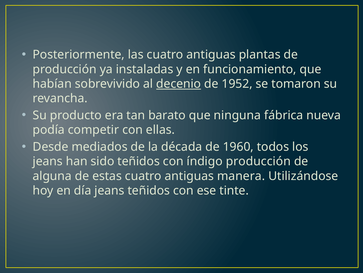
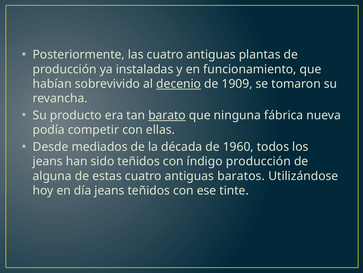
1952: 1952 -> 1909
barato underline: none -> present
manera: manera -> baratos
